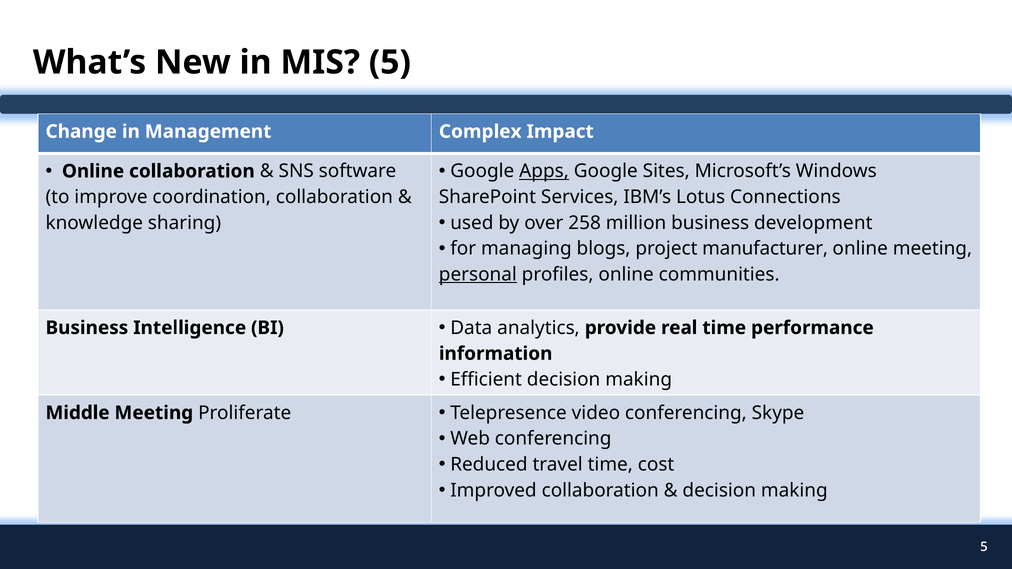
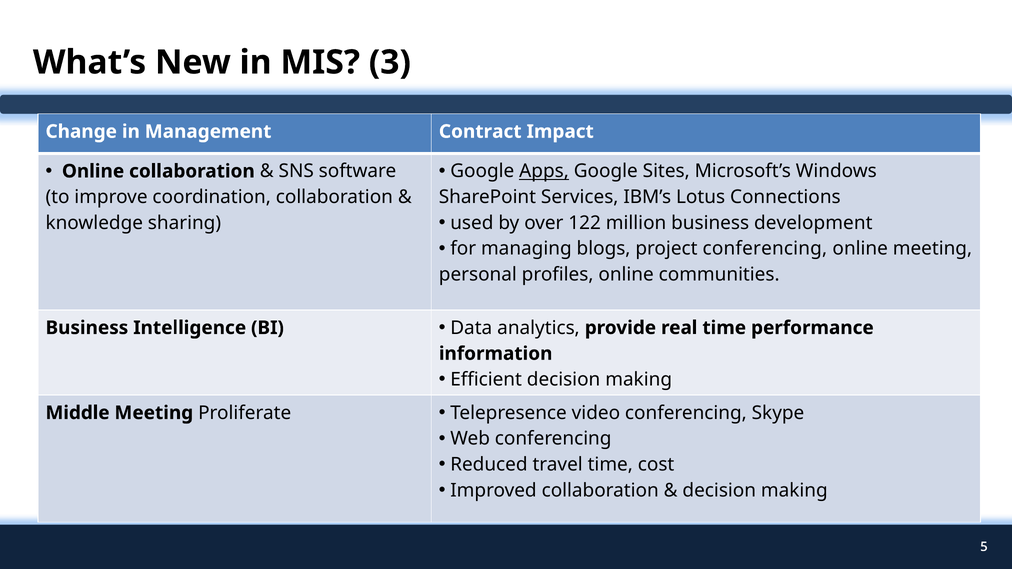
MIS 5: 5 -> 3
Complex: Complex -> Contract
258: 258 -> 122
project manufacturer: manufacturer -> conferencing
personal underline: present -> none
